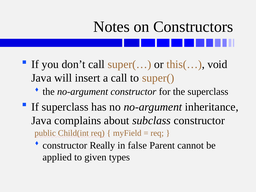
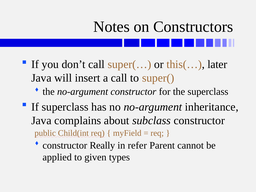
void: void -> later
false: false -> refer
